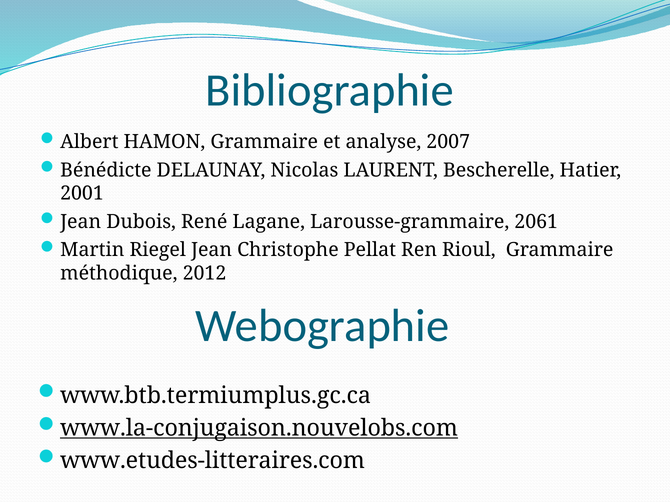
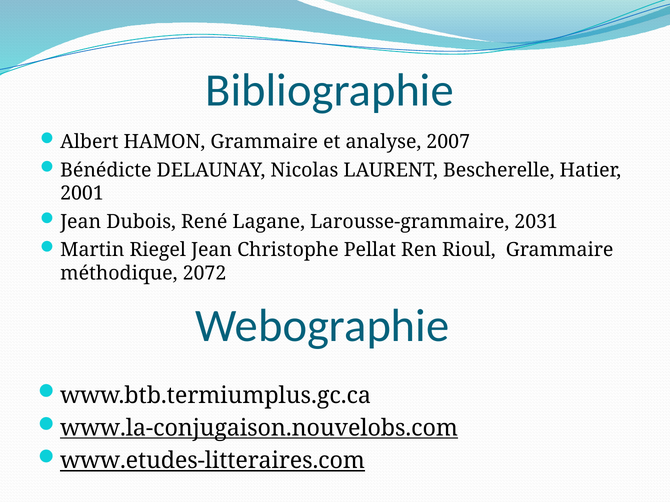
2061: 2061 -> 2031
2012: 2012 -> 2072
www.etudes-litteraires.com underline: none -> present
